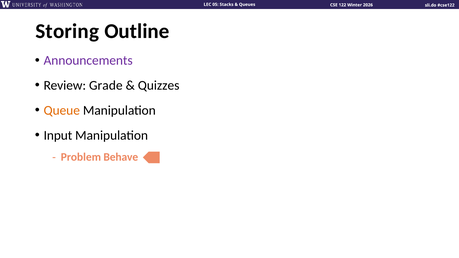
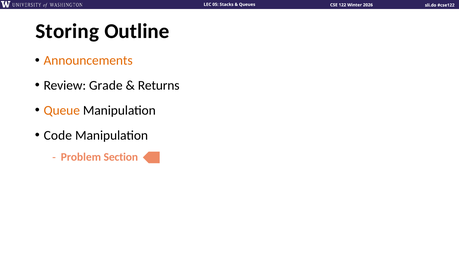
Announcements colour: purple -> orange
Quizzes: Quizzes -> Returns
Input: Input -> Code
Behave: Behave -> Section
